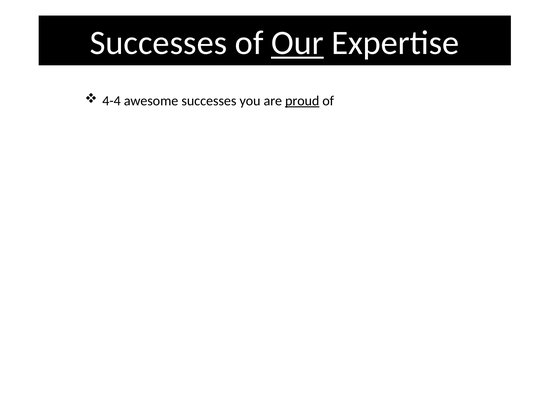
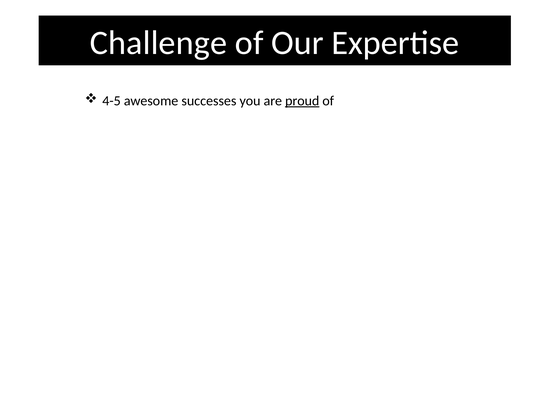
Successes at (158, 43): Successes -> Challenge
Our underline: present -> none
4-4: 4-4 -> 4-5
